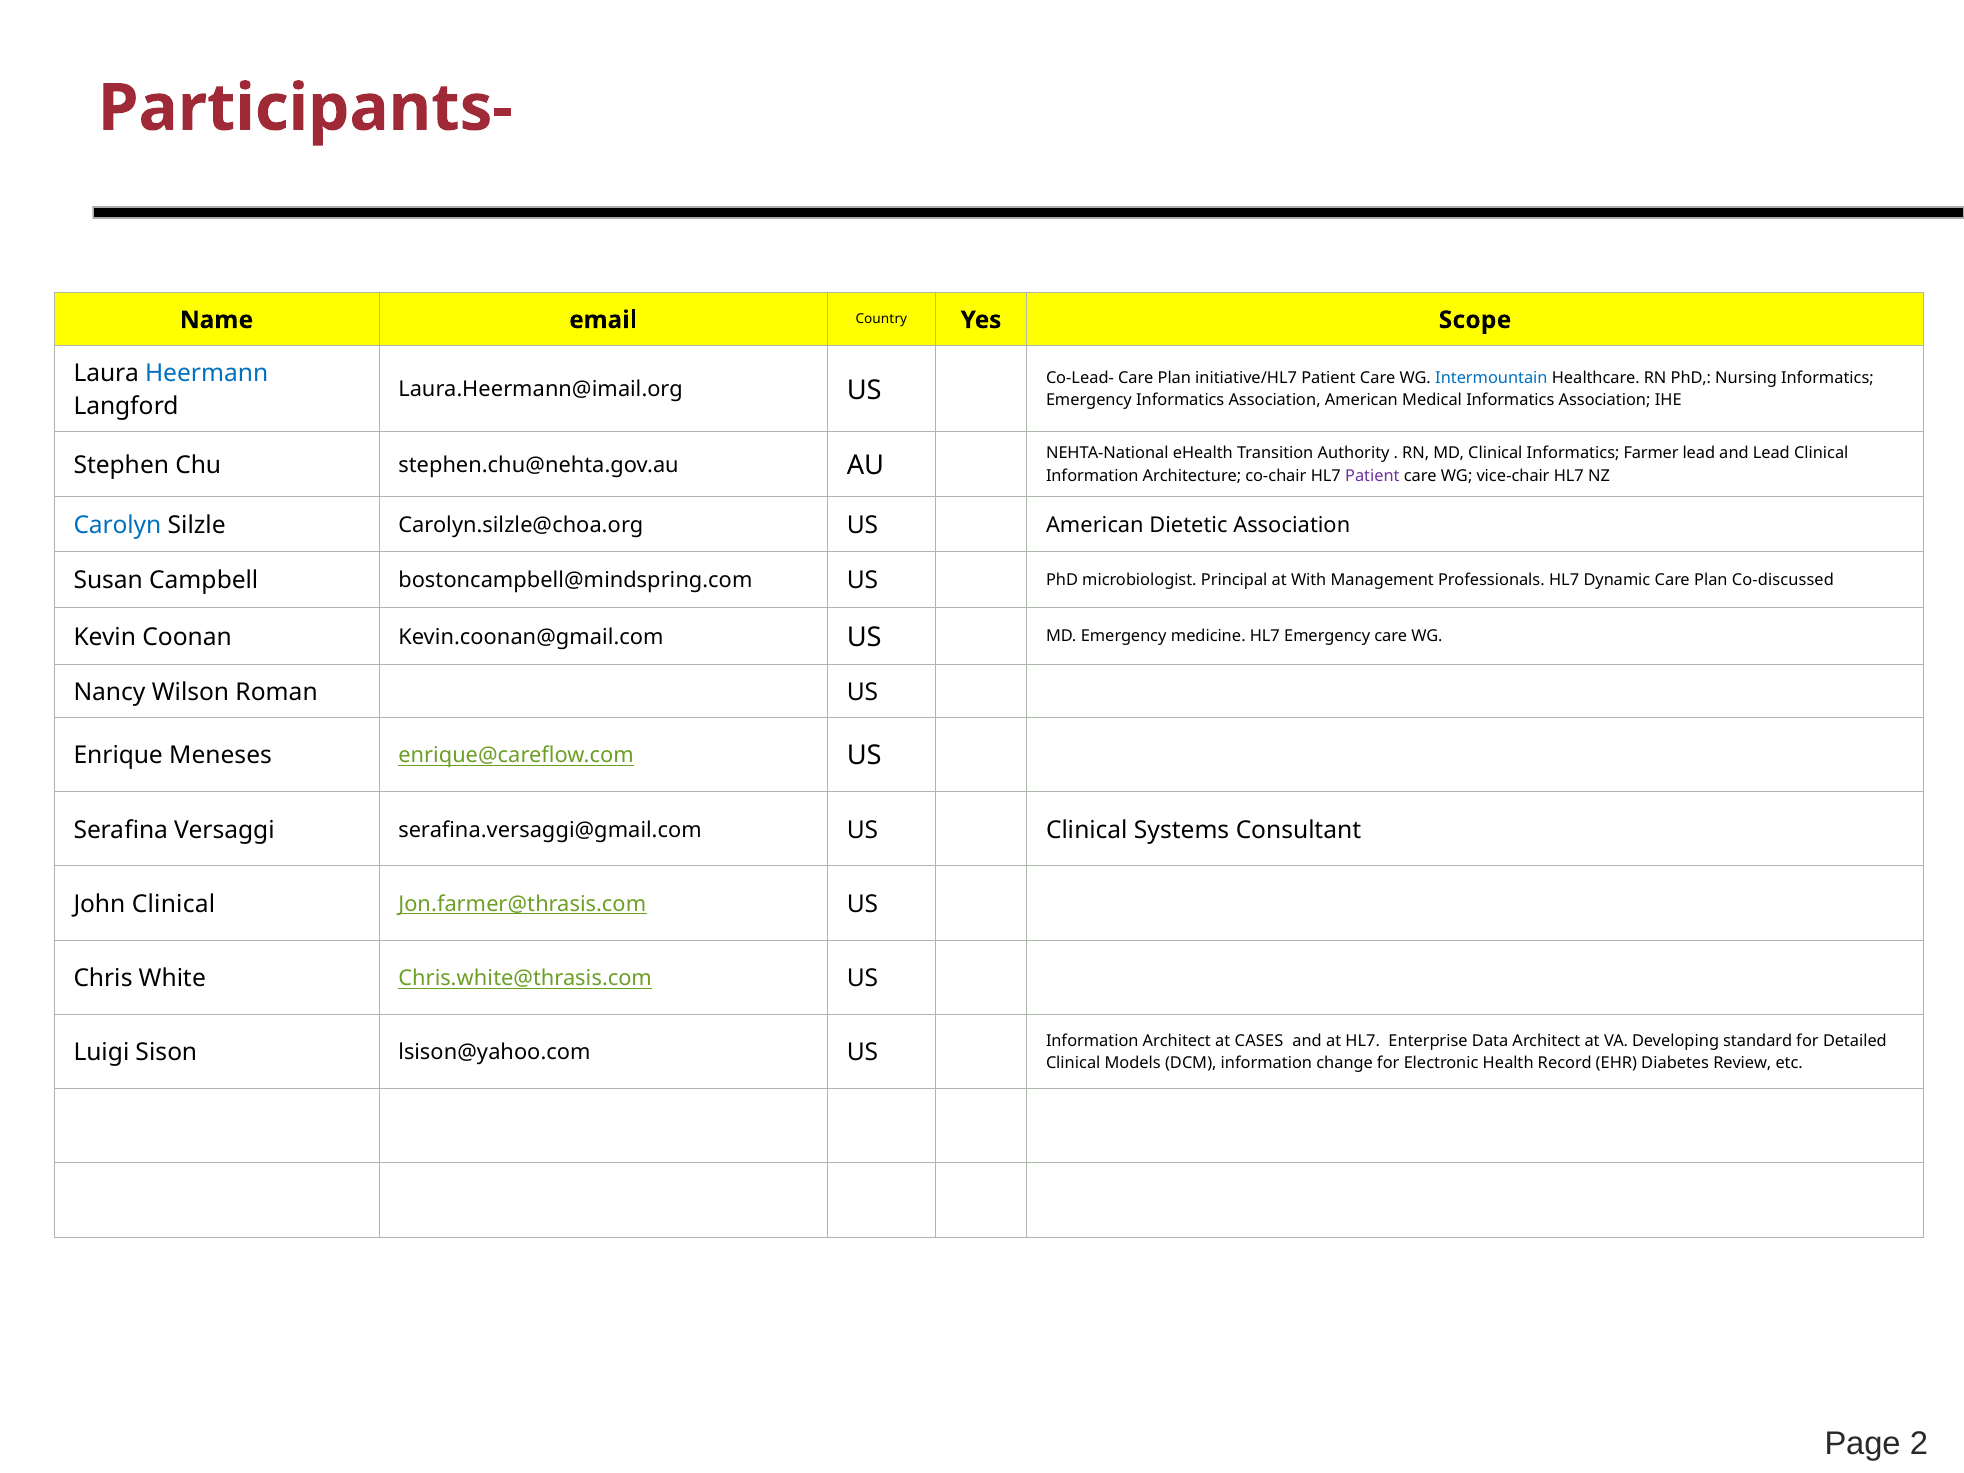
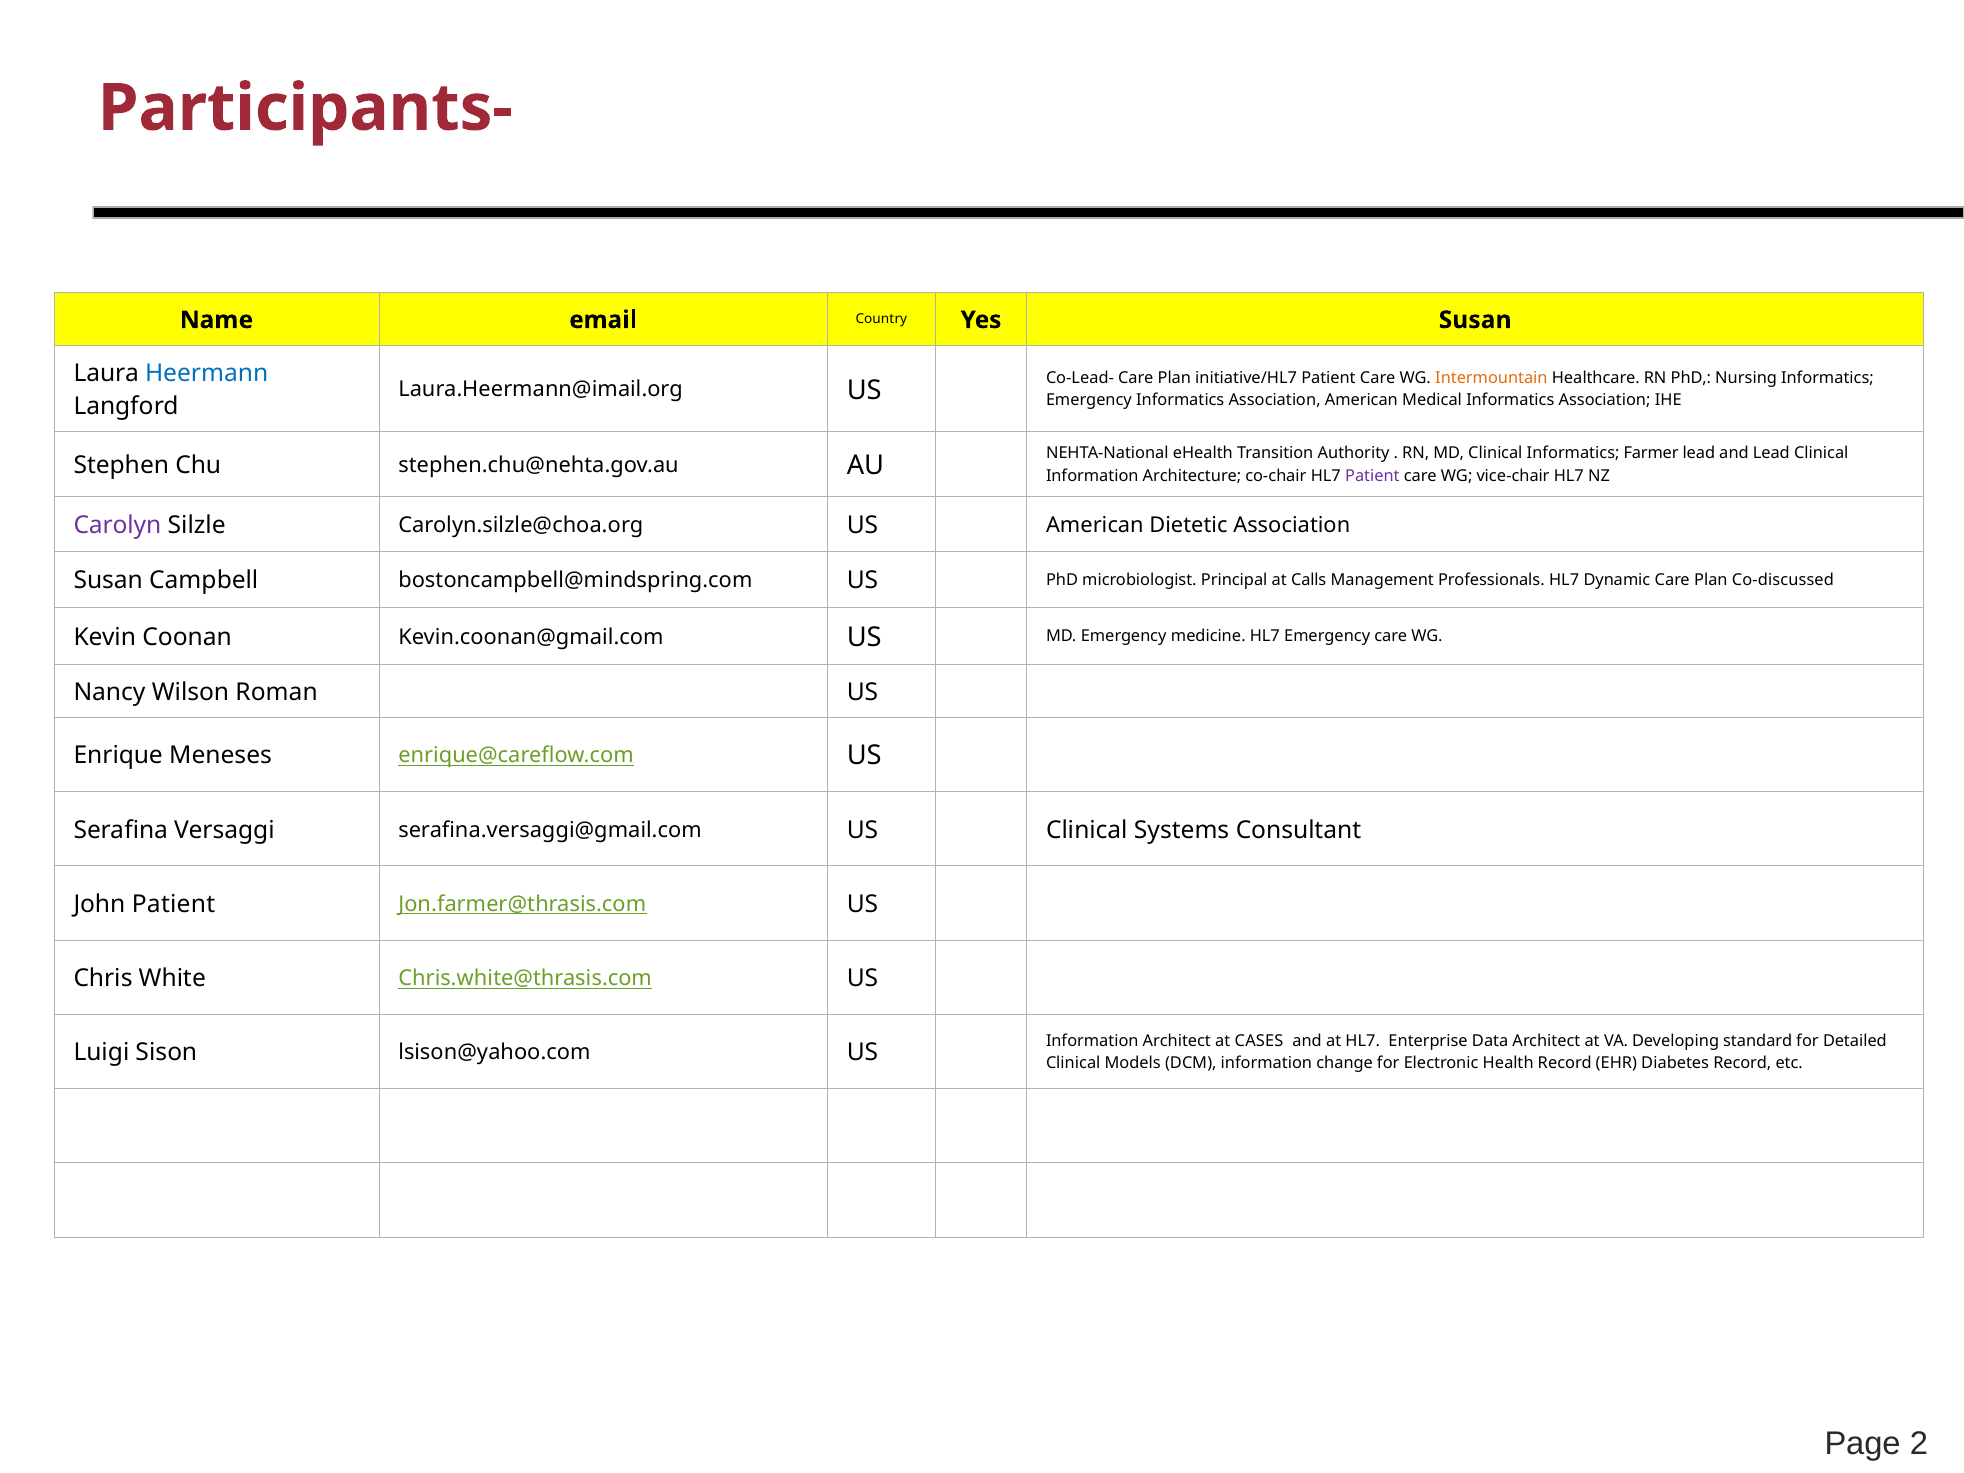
Yes Scope: Scope -> Susan
Intermountain colour: blue -> orange
Carolyn colour: blue -> purple
With: With -> Calls
John Clinical: Clinical -> Patient
Diabetes Review: Review -> Record
